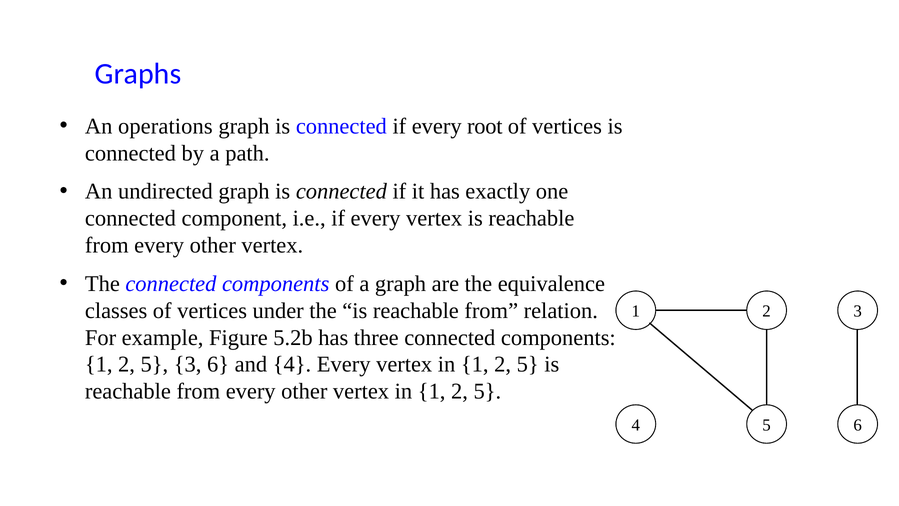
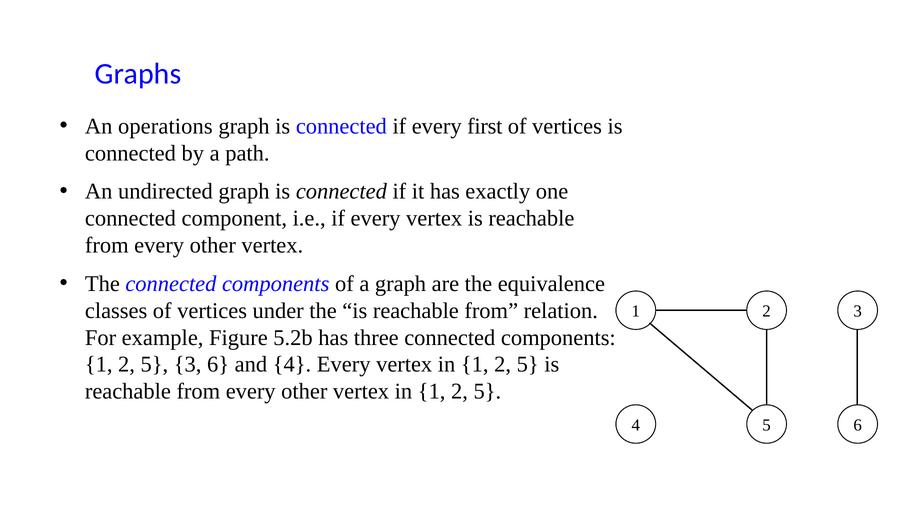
root: root -> first
